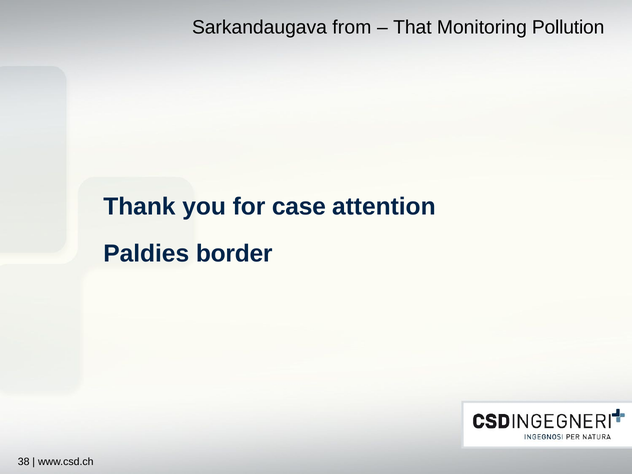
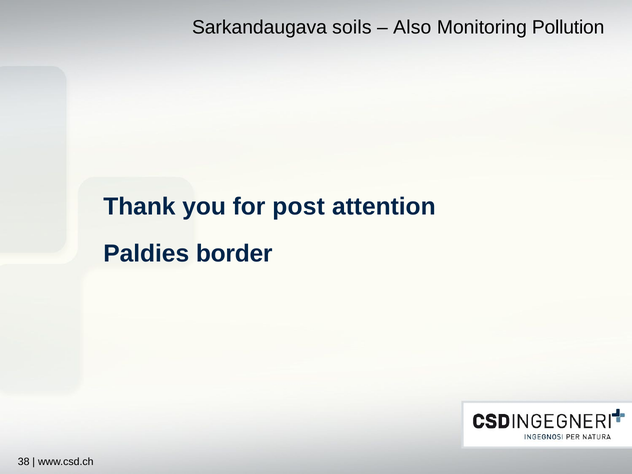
from: from -> soils
That: That -> Also
case: case -> post
